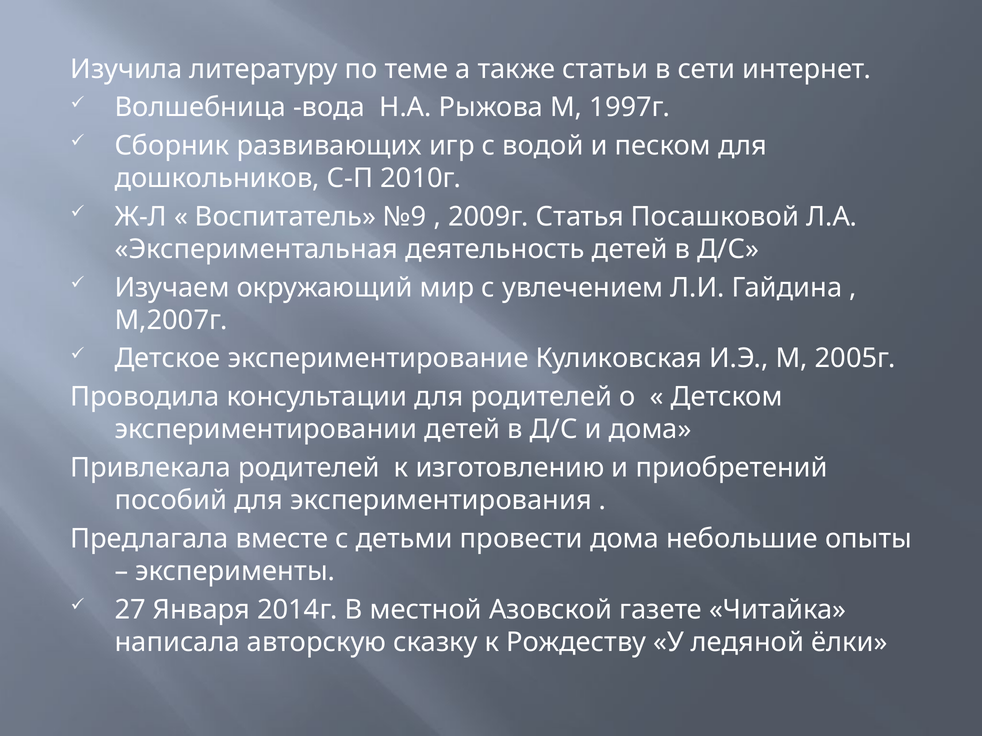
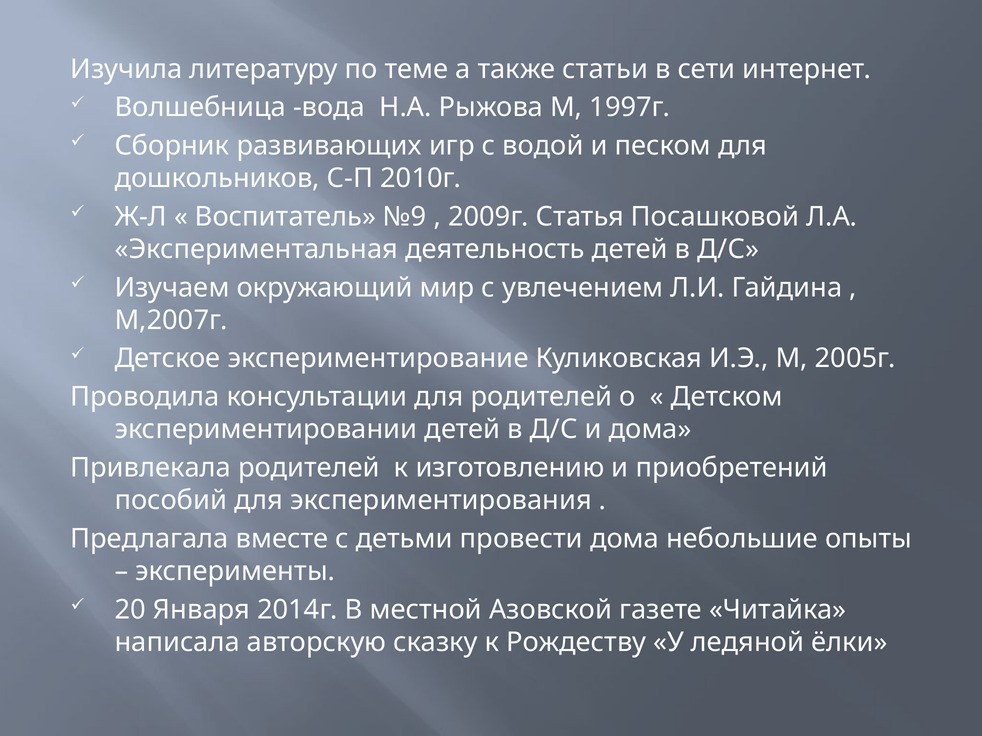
27: 27 -> 20
